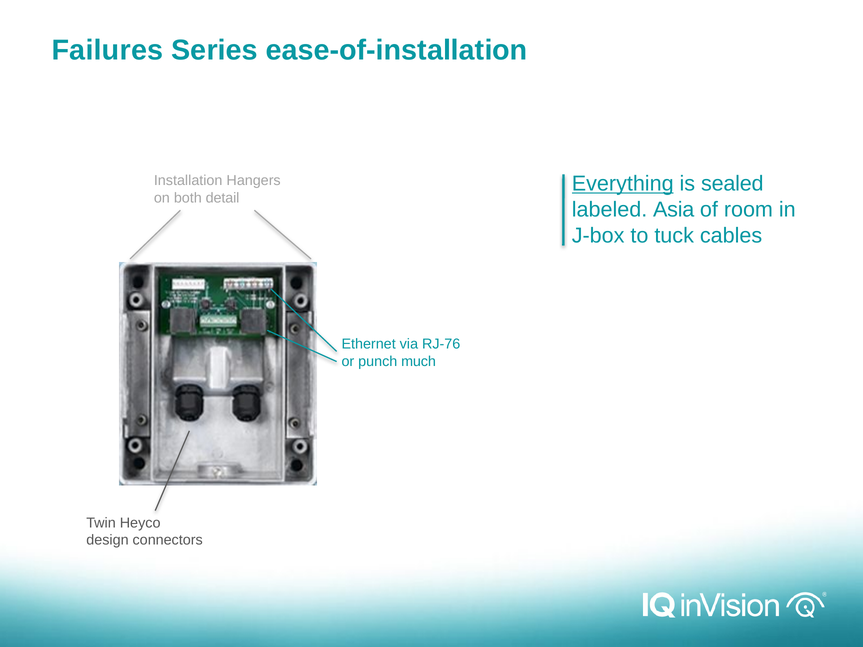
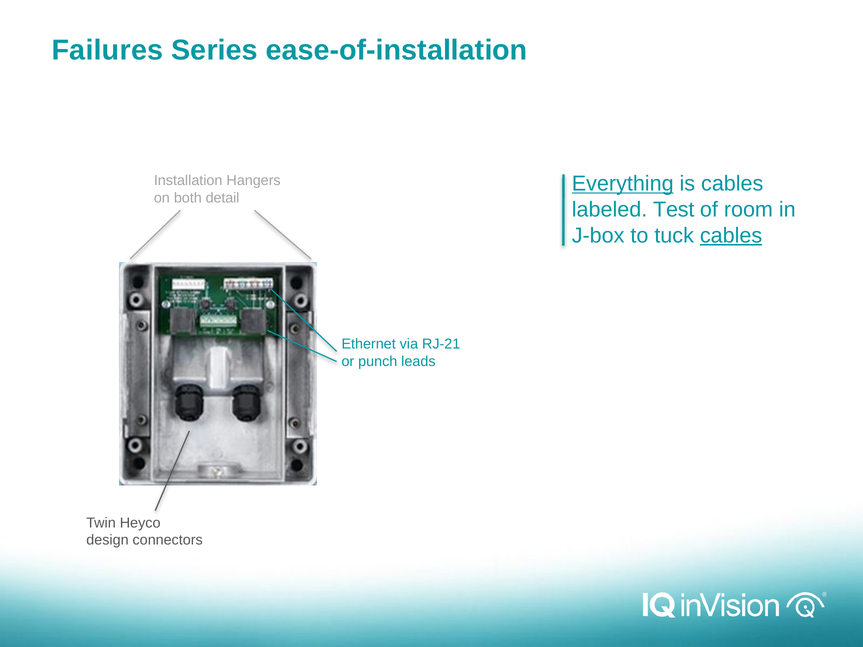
is sealed: sealed -> cables
Asia: Asia -> Test
cables at (731, 236) underline: none -> present
RJ-76: RJ-76 -> RJ-21
much: much -> leads
